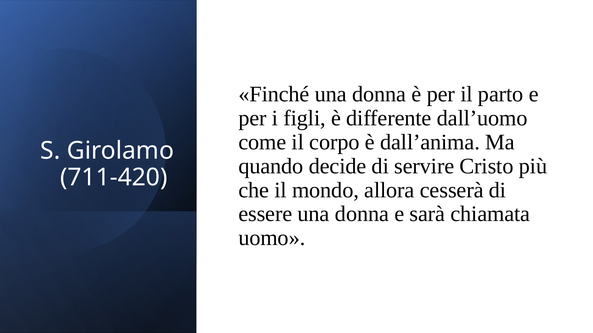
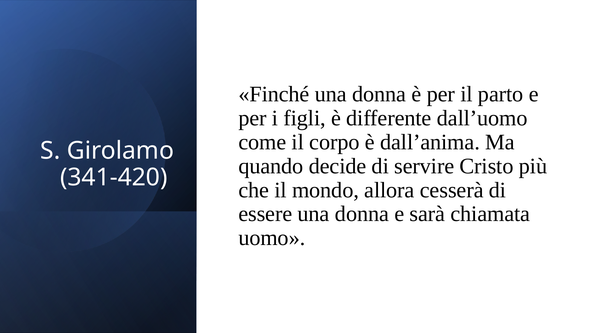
711-420: 711-420 -> 341-420
